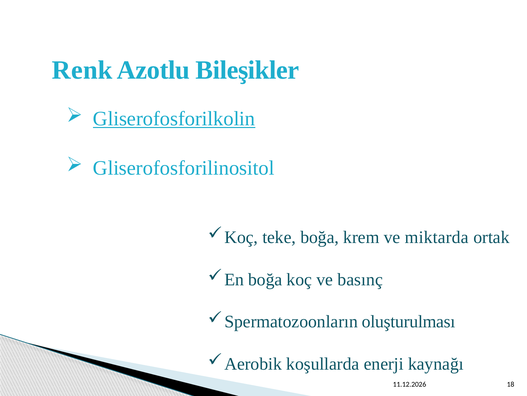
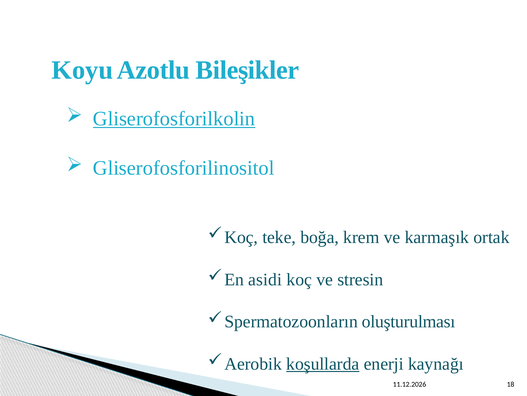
Renk: Renk -> Koyu
miktarda: miktarda -> karmaşık
boğa at (265, 279): boğa -> asidi
basınç: basınç -> stresin
koşullarda underline: none -> present
